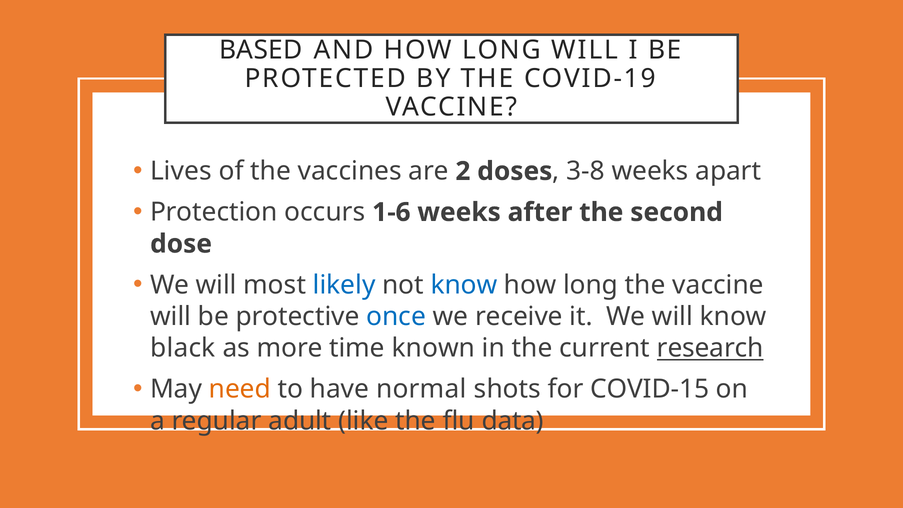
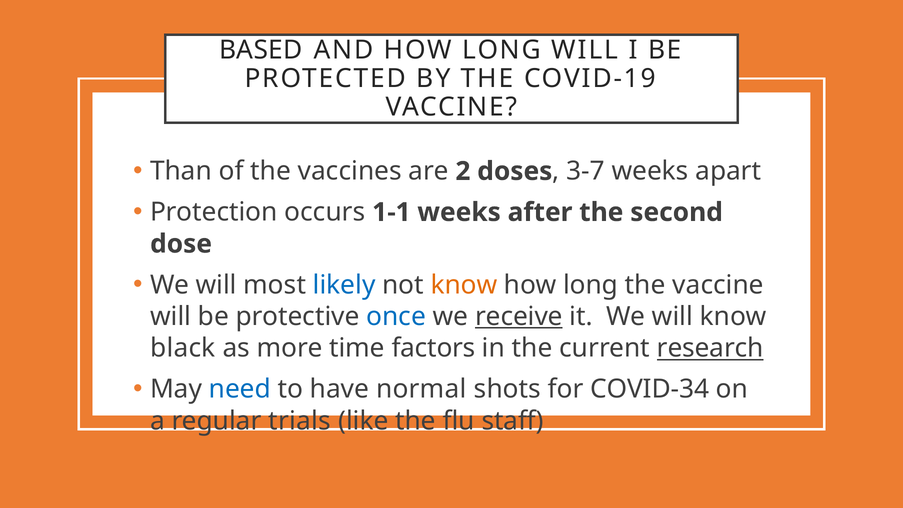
Lives: Lives -> Than
3-8: 3-8 -> 3-7
1-6: 1-6 -> 1-1
know at (464, 285) colour: blue -> orange
receive underline: none -> present
known: known -> factors
need colour: orange -> blue
COVID-15: COVID-15 -> COVID-34
adult: adult -> trials
data: data -> staff
